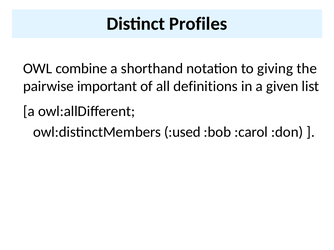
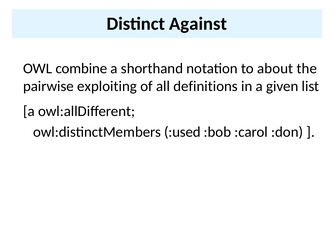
Profiles: Profiles -> Against
giving: giving -> about
important: important -> exploiting
